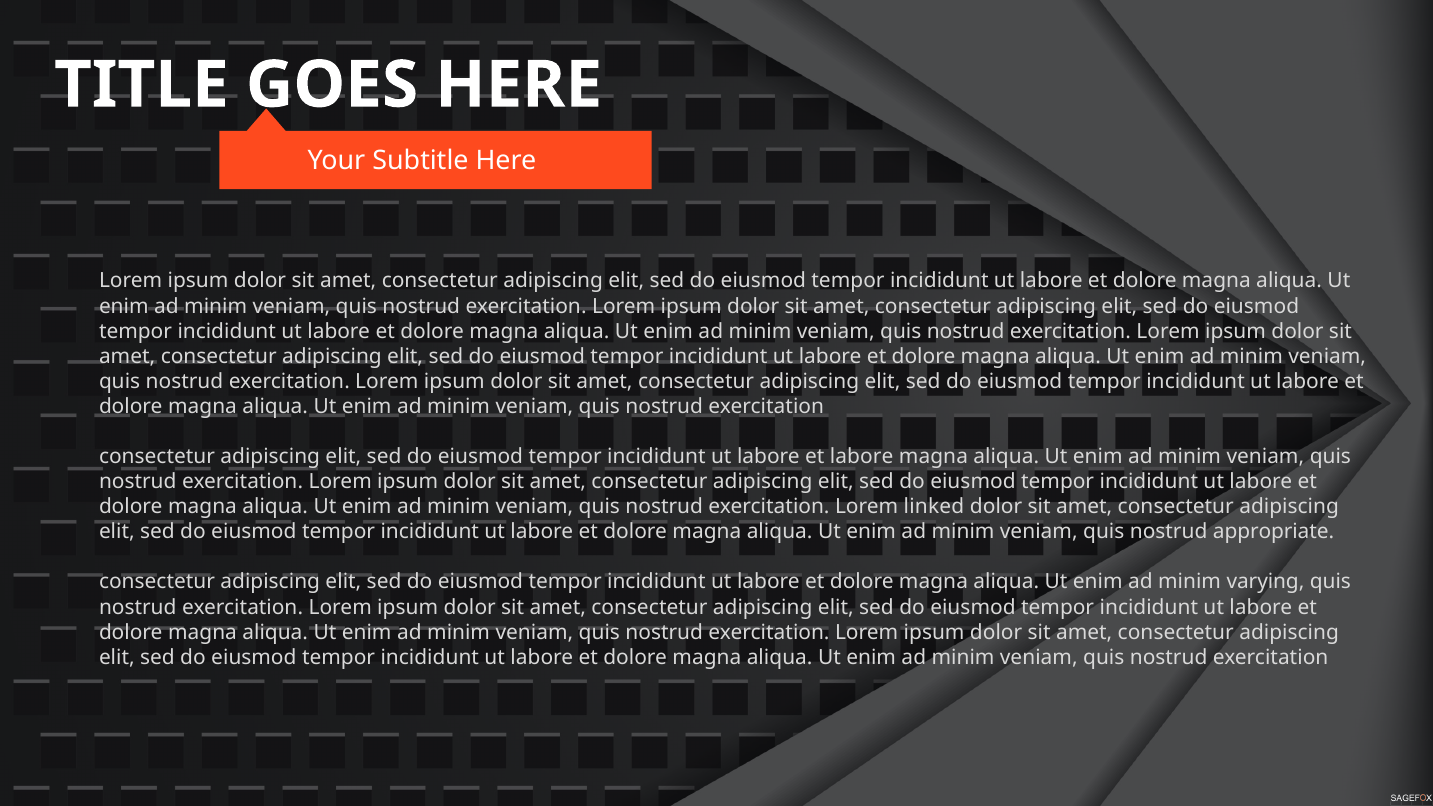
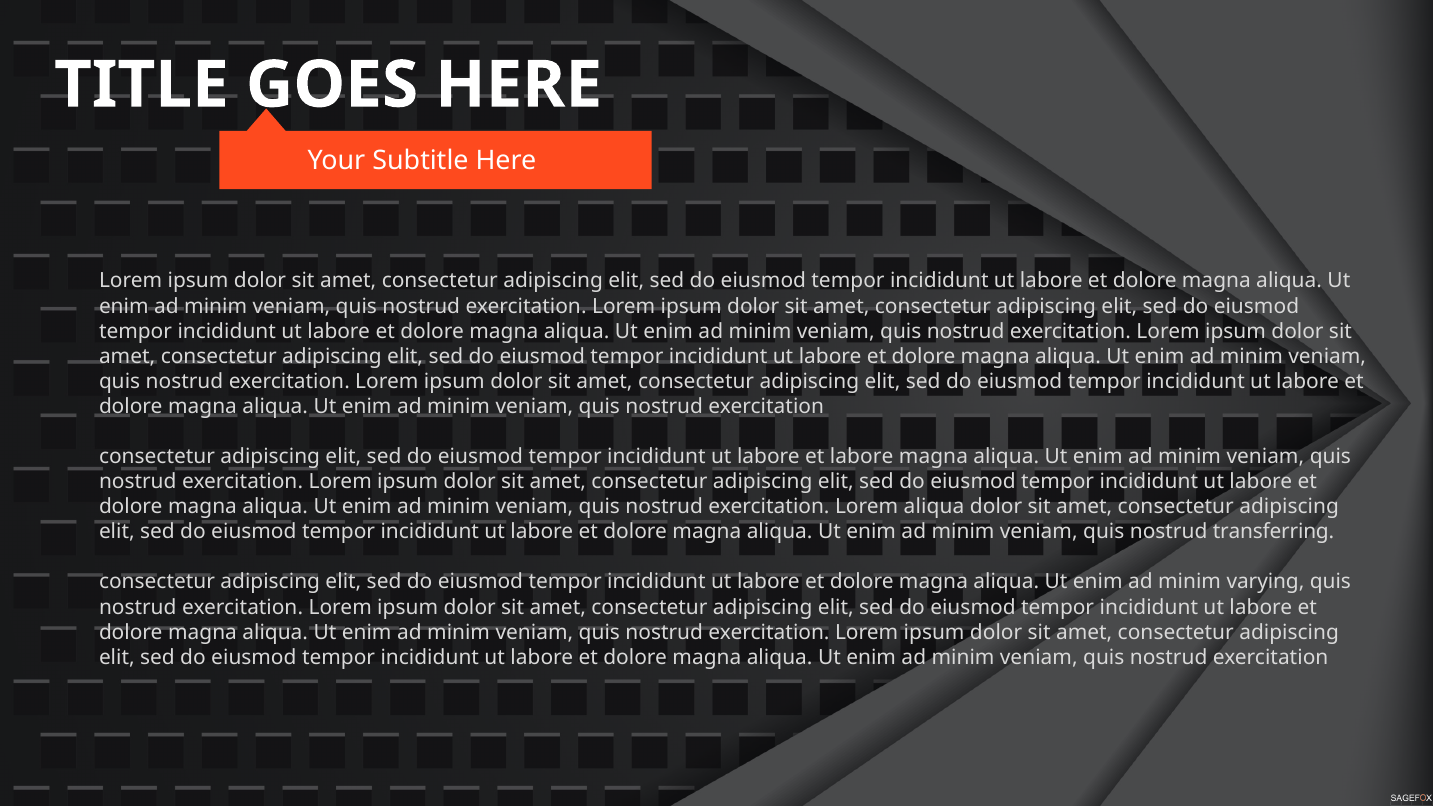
Lorem linked: linked -> aliqua
appropriate: appropriate -> transferring
